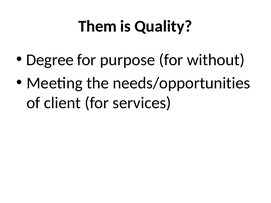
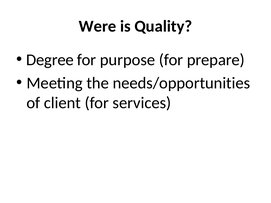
Them: Them -> Were
without: without -> prepare
